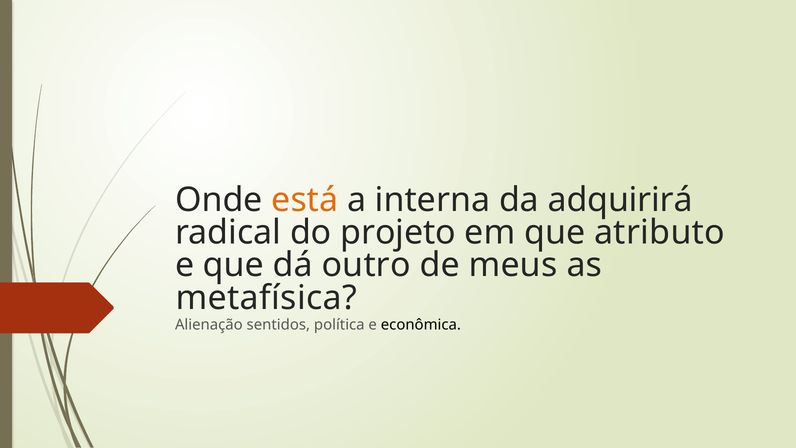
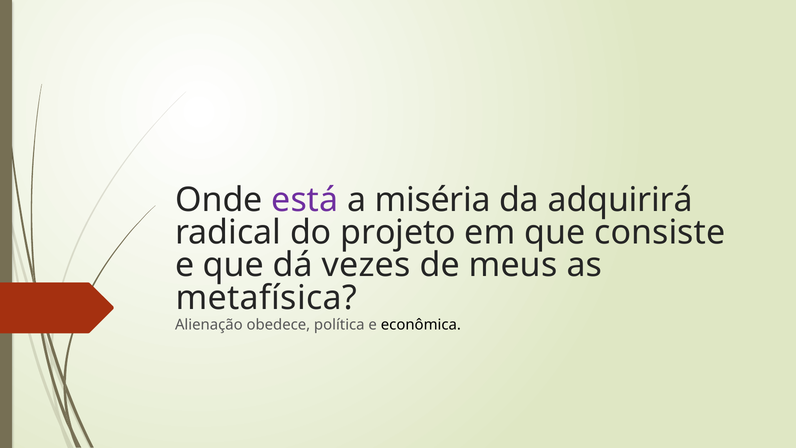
está colour: orange -> purple
interna: interna -> miséria
atributo: atributo -> consiste
outro: outro -> vezes
sentidos: sentidos -> obedece
